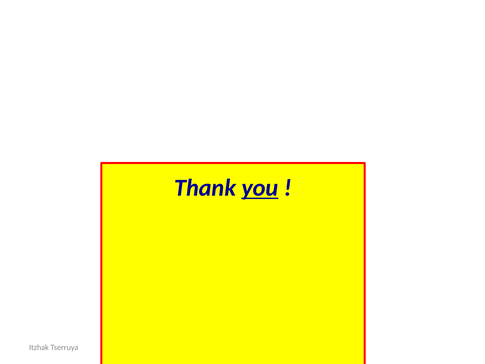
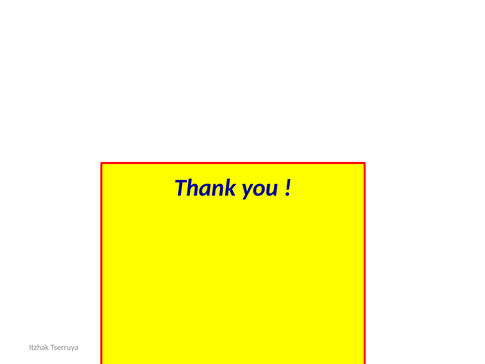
you underline: present -> none
